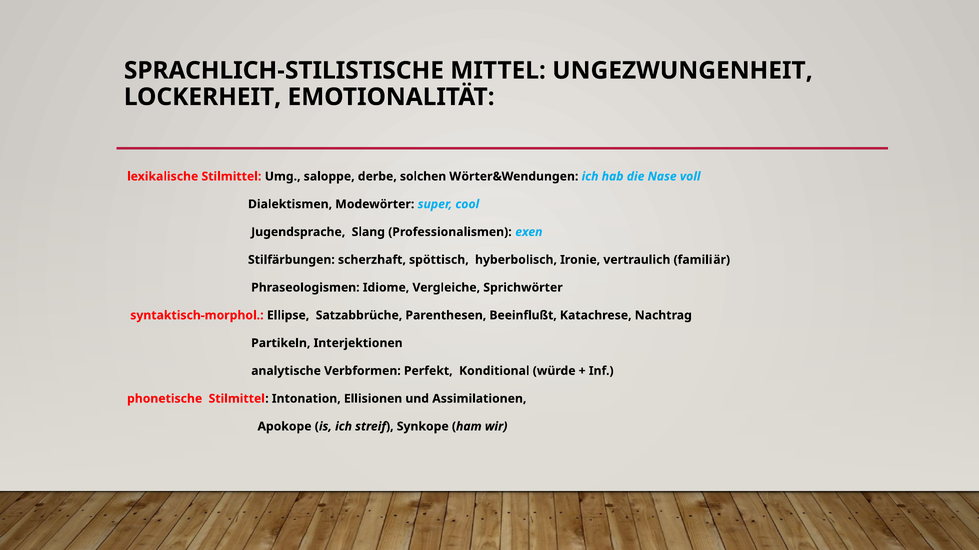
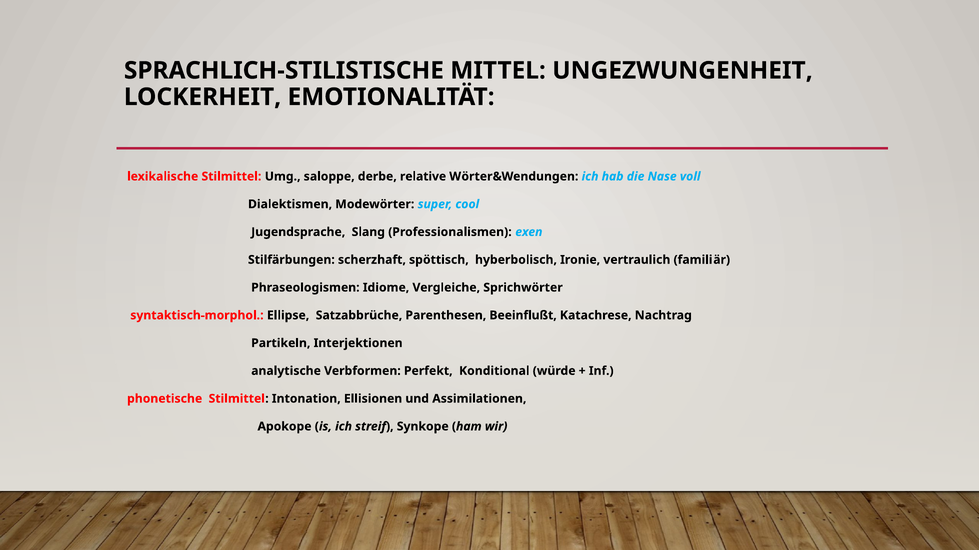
solchen: solchen -> relative
